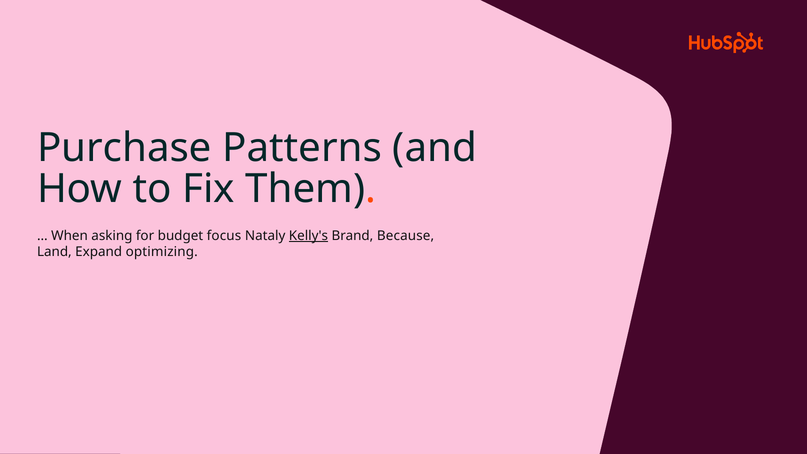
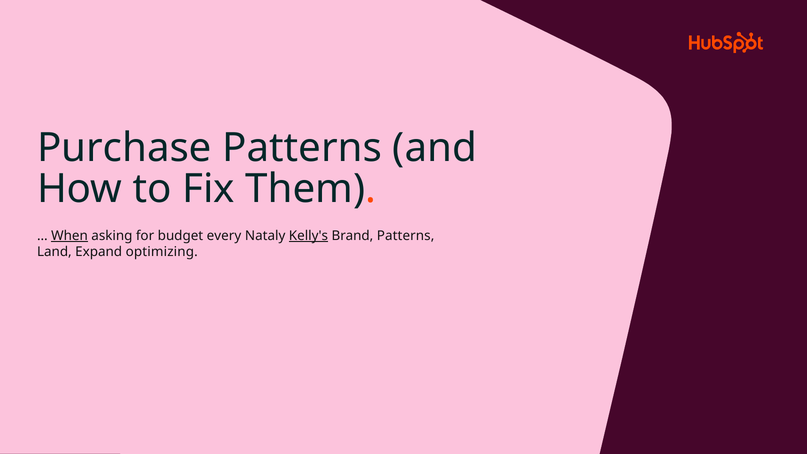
When underline: none -> present
focus: focus -> every
Brand Because: Because -> Patterns
